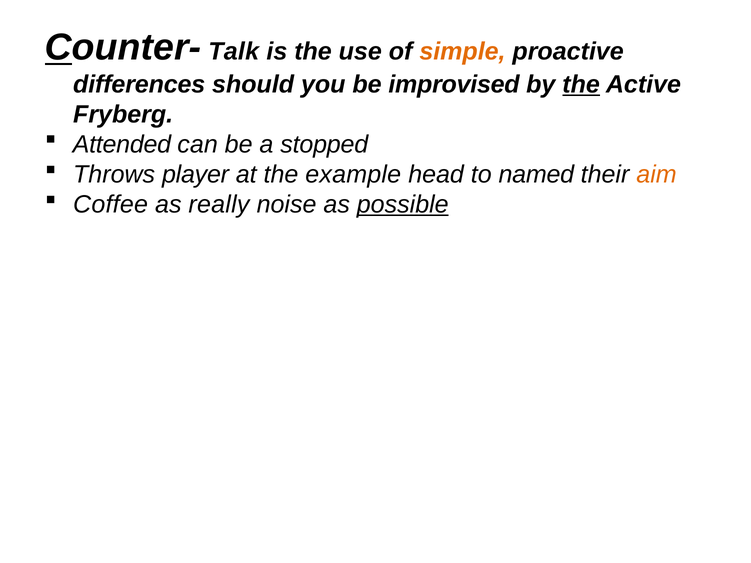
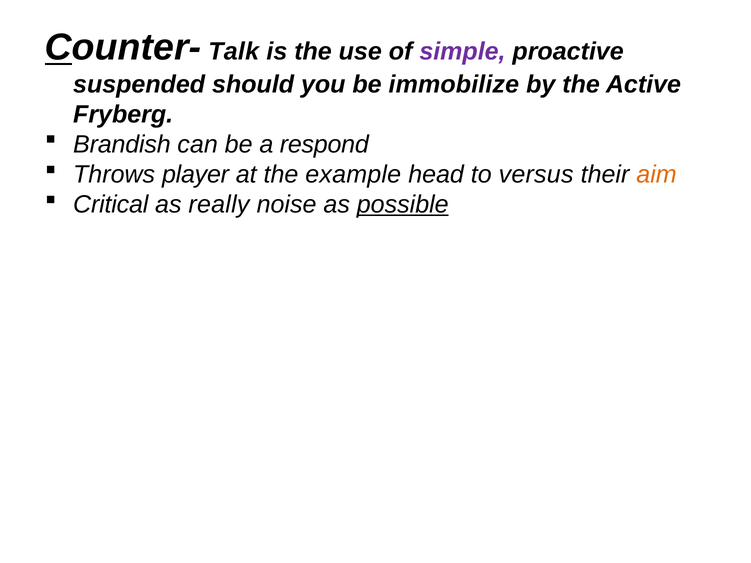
simple colour: orange -> purple
differences: differences -> suspended
improvised: improvised -> immobilize
the at (581, 84) underline: present -> none
Attended: Attended -> Brandish
stopped: stopped -> respond
named: named -> versus
Coffee: Coffee -> Critical
